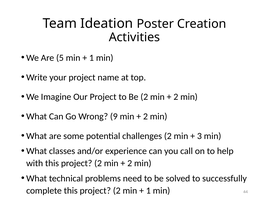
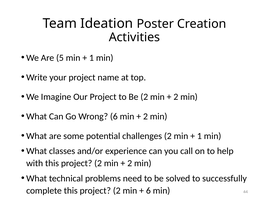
Wrong 9: 9 -> 6
3 at (199, 136): 3 -> 1
1 at (148, 191): 1 -> 6
